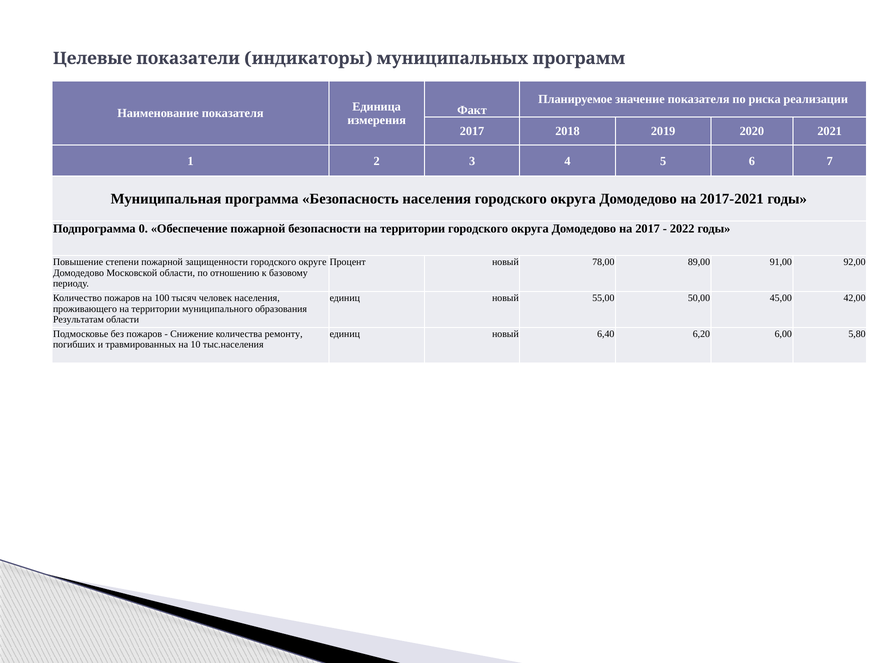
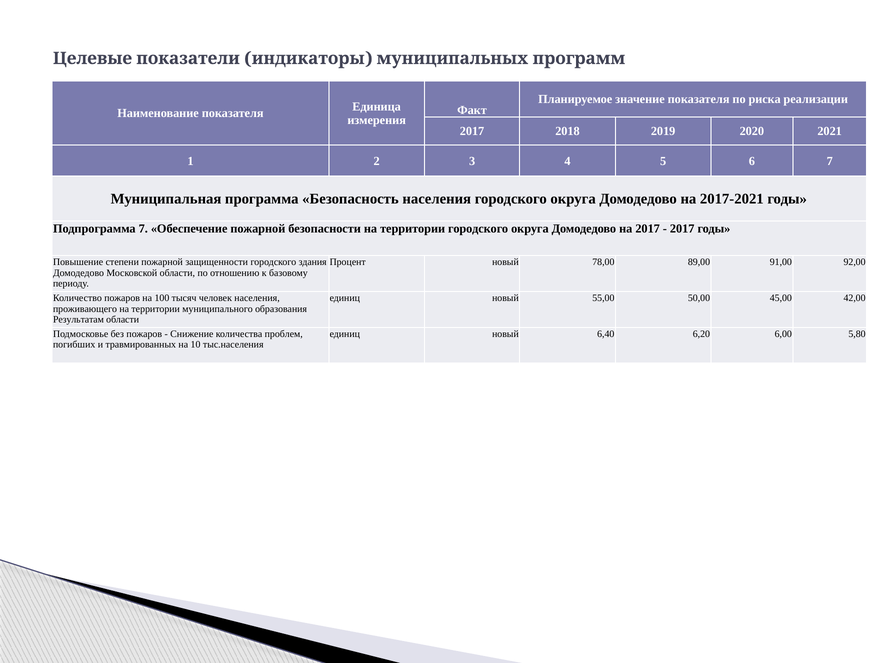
Подпрограмма 0: 0 -> 7
2022 at (682, 229): 2022 -> 2017
округе: округе -> здания
ремонту: ремонту -> проблем
